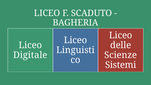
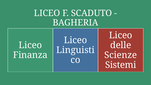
Digitale: Digitale -> Finanza
